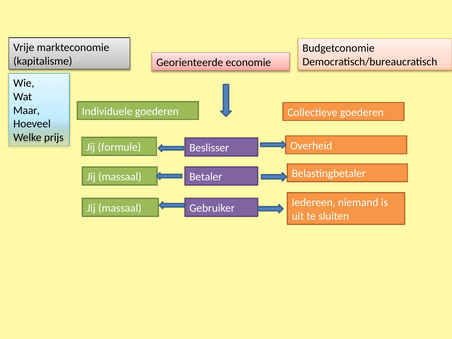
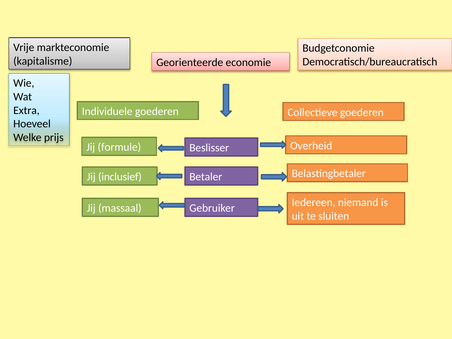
Maar: Maar -> Extra
massaal at (120, 177): massaal -> inclusief
